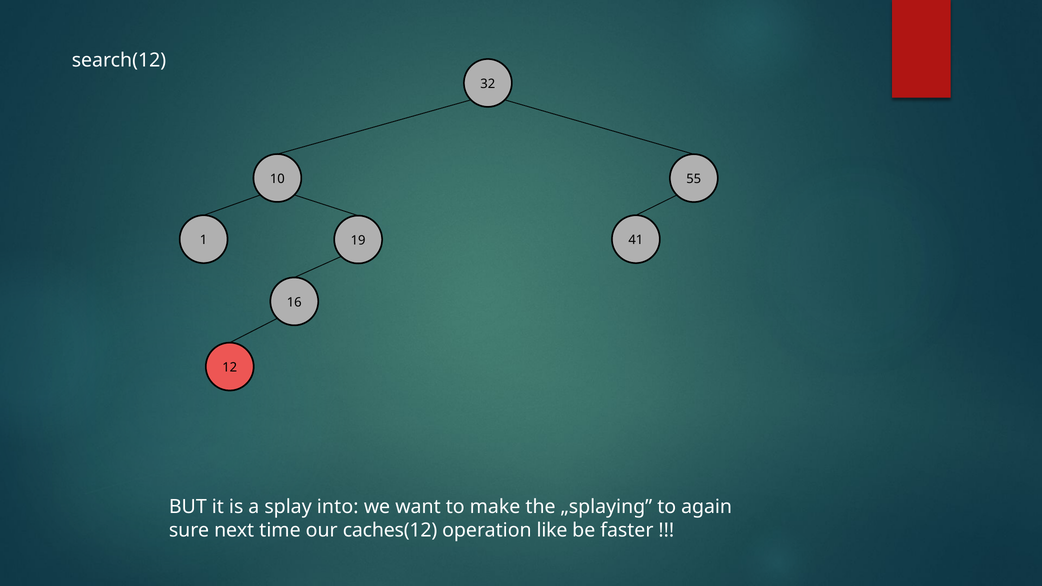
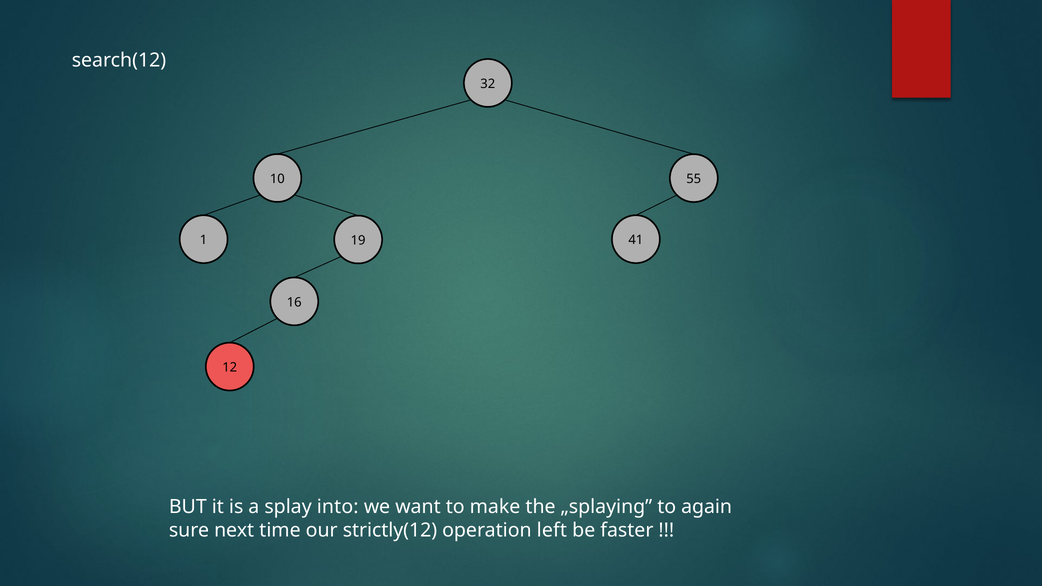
caches(12: caches(12 -> strictly(12
like: like -> left
